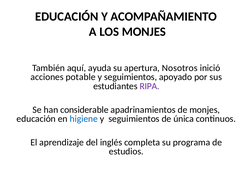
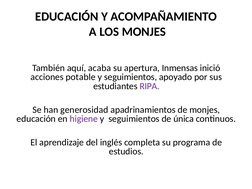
ayuda: ayuda -> acaba
Nosotros: Nosotros -> Inmensas
considerable: considerable -> generosidad
higiene colour: blue -> purple
